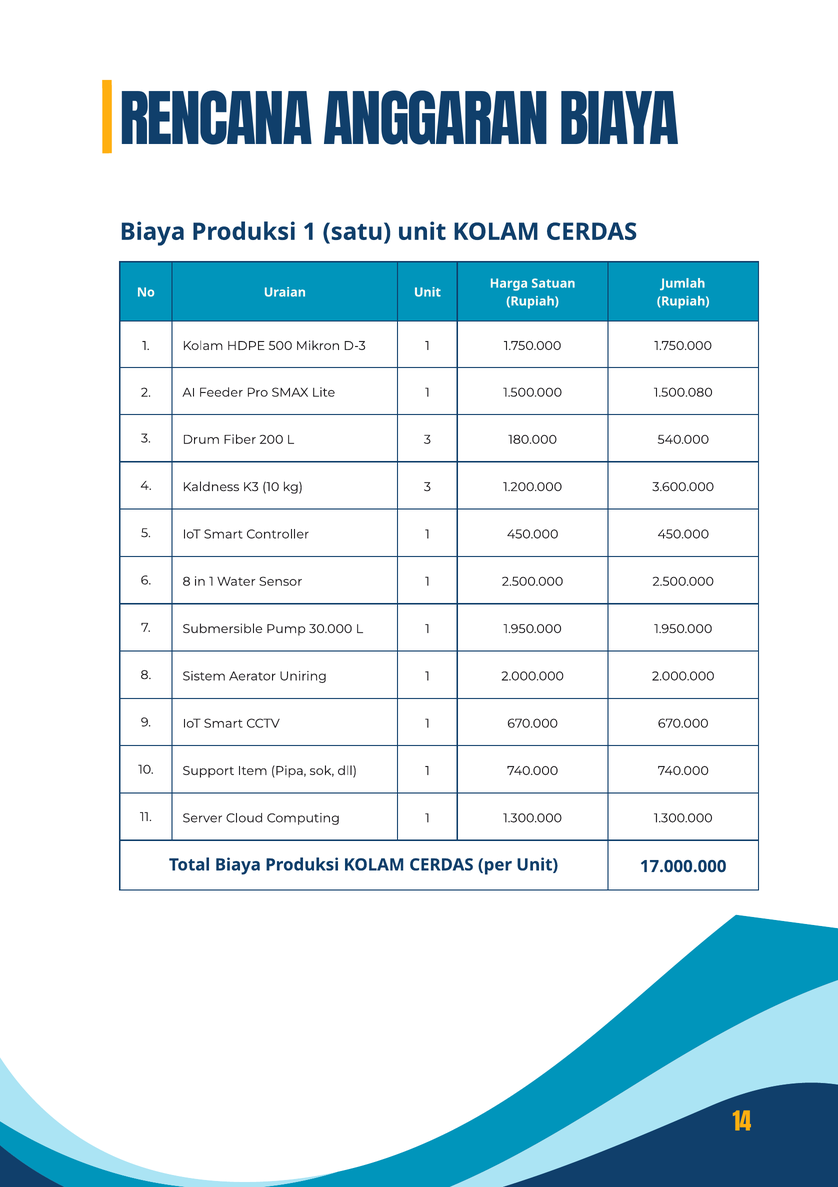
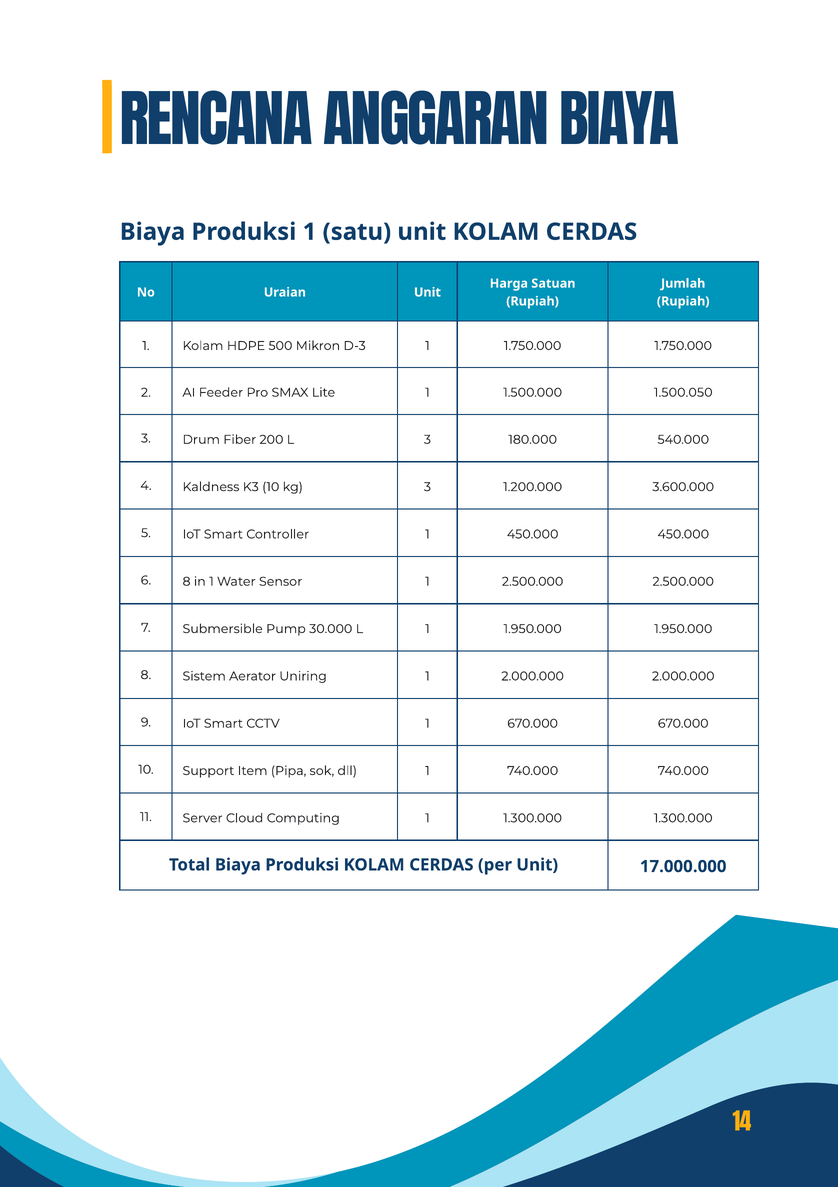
1.500.080: 1.500.080 -> 1.500.050
